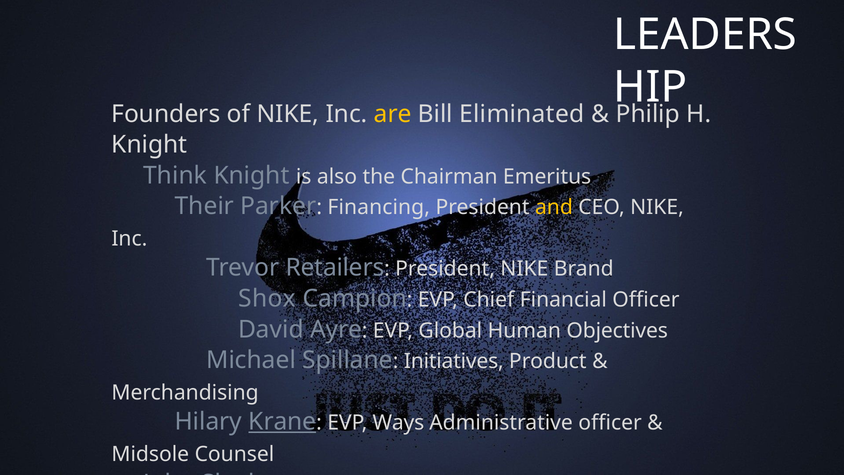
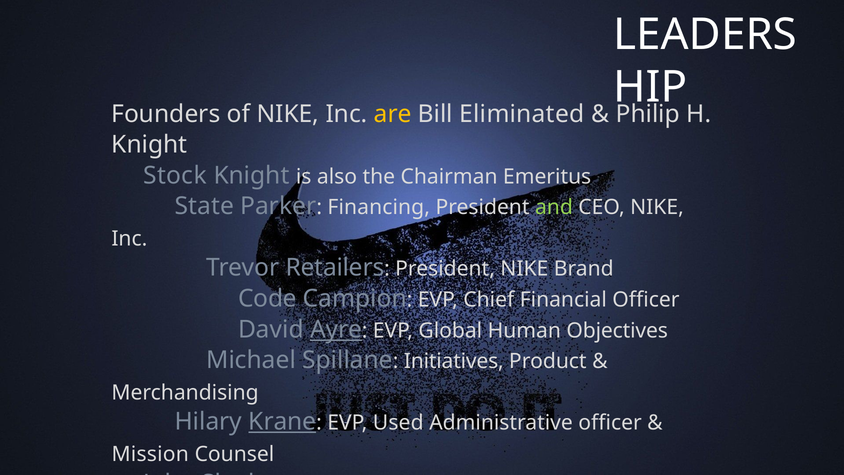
Think: Think -> Stock
Their: Their -> State
and colour: yellow -> light green
Shox: Shox -> Code
Ayre underline: none -> present
Ways: Ways -> Used
Midsole: Midsole -> Mission
